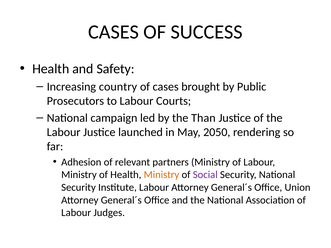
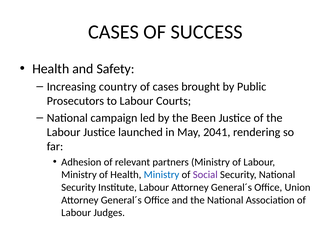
Than: Than -> Been
2050: 2050 -> 2041
Ministry at (161, 175) colour: orange -> blue
